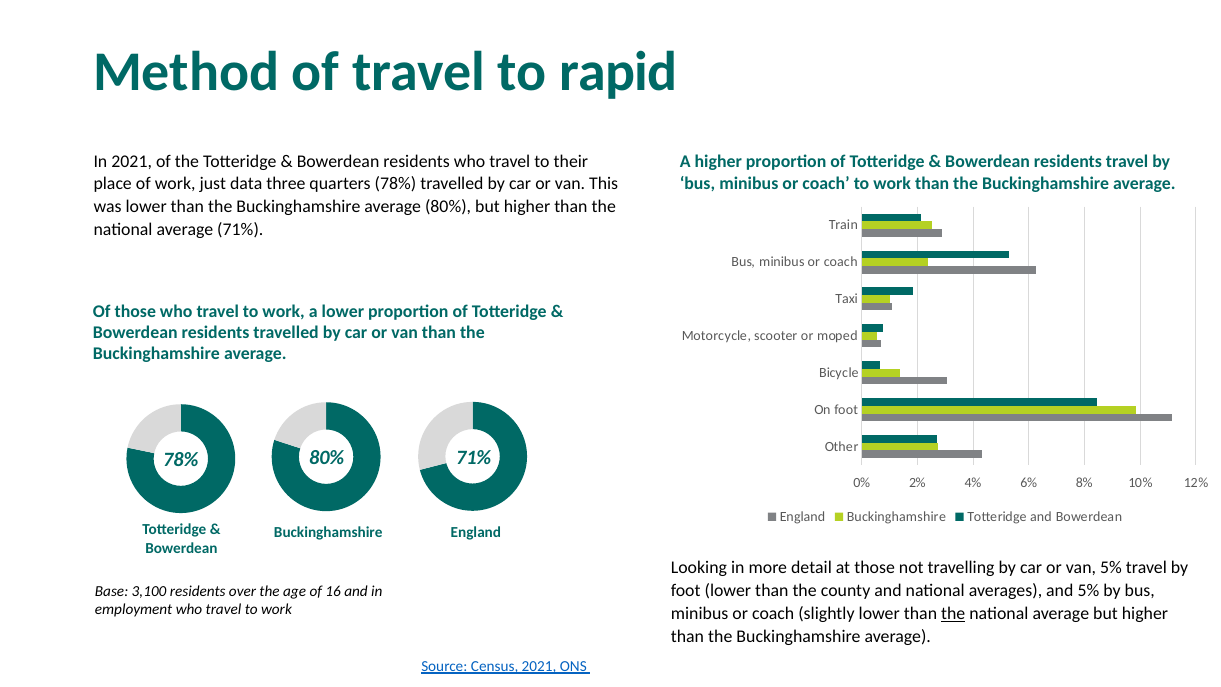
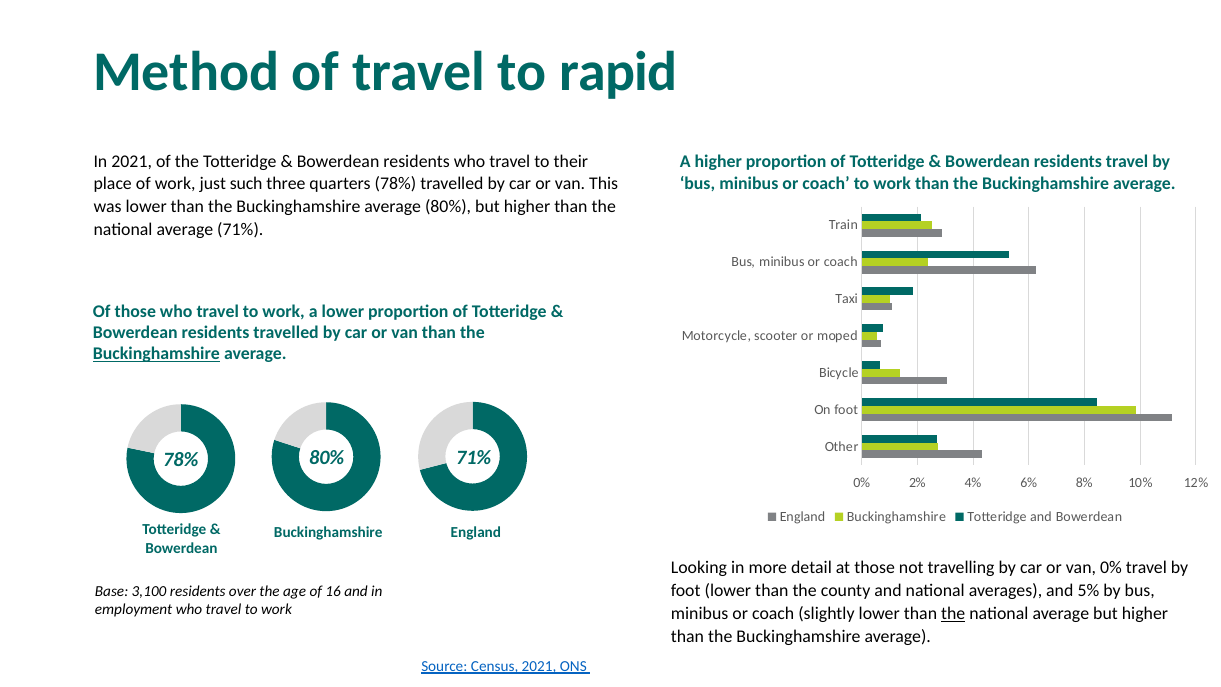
data: data -> such
Buckinghamshire at (156, 354) underline: none -> present
van 5%: 5% -> 0%
